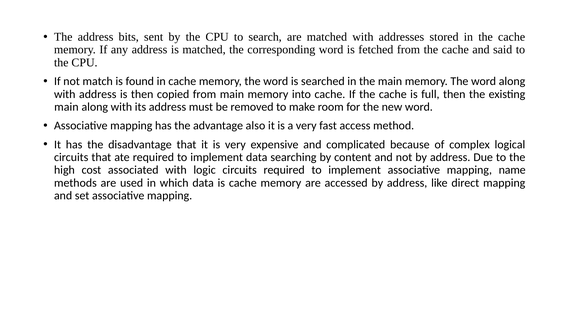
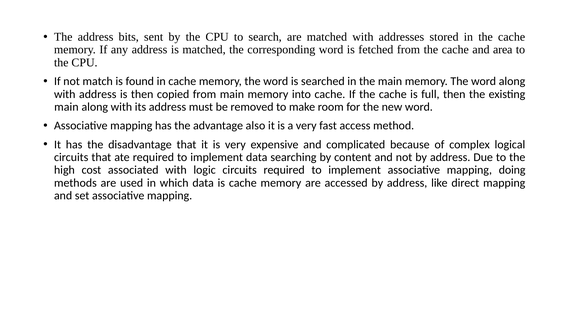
said: said -> area
name: name -> doing
